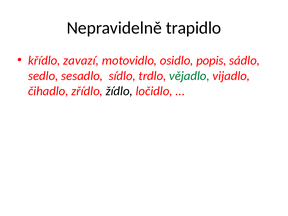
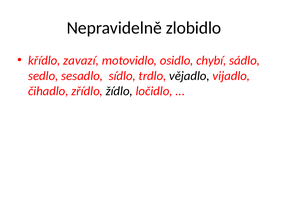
trapidlo: trapidlo -> zlobidlo
popis: popis -> chybí
vějadlo colour: green -> black
